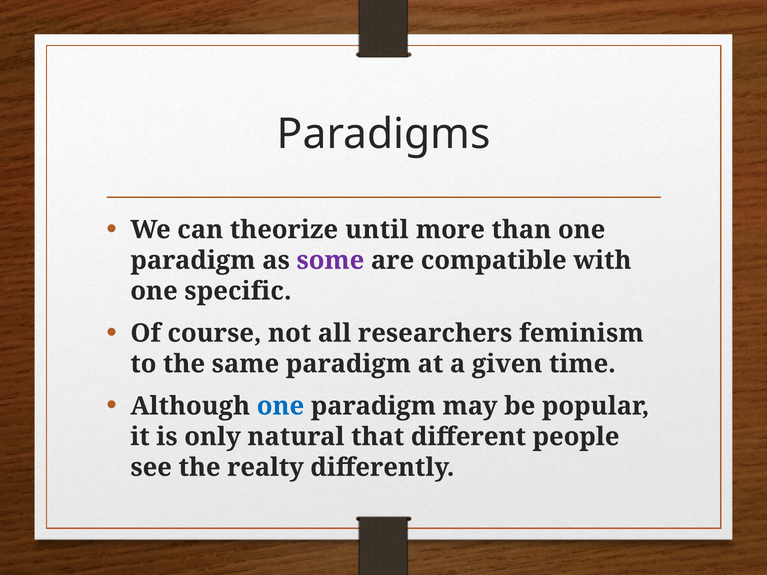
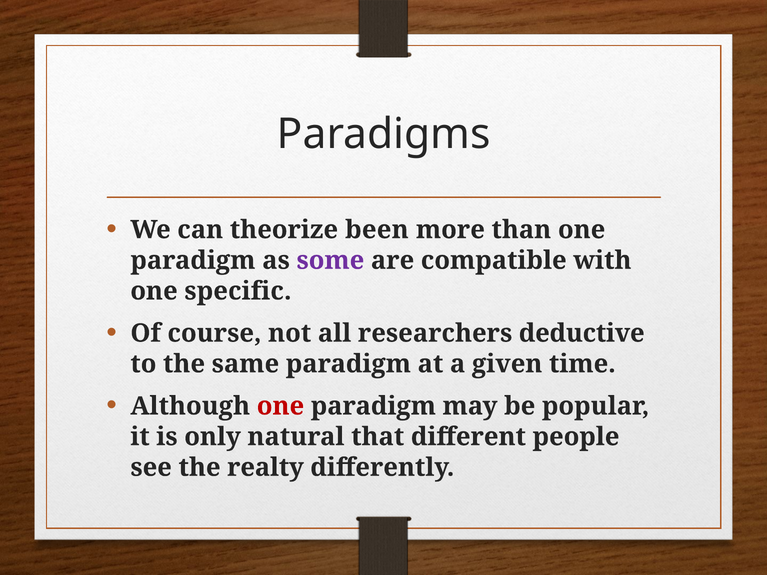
until: until -> been
feminism: feminism -> deductive
one at (280, 406) colour: blue -> red
